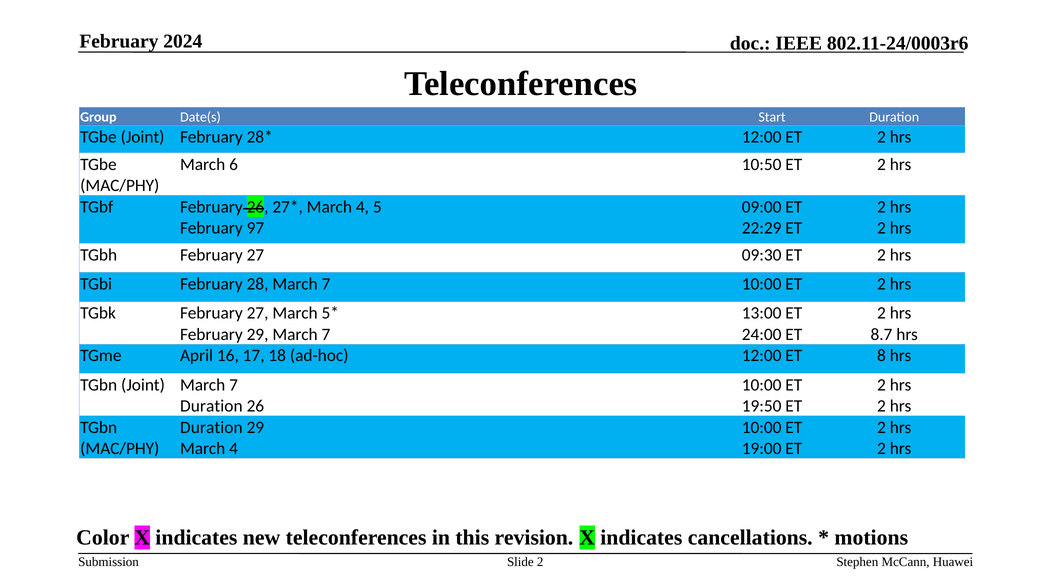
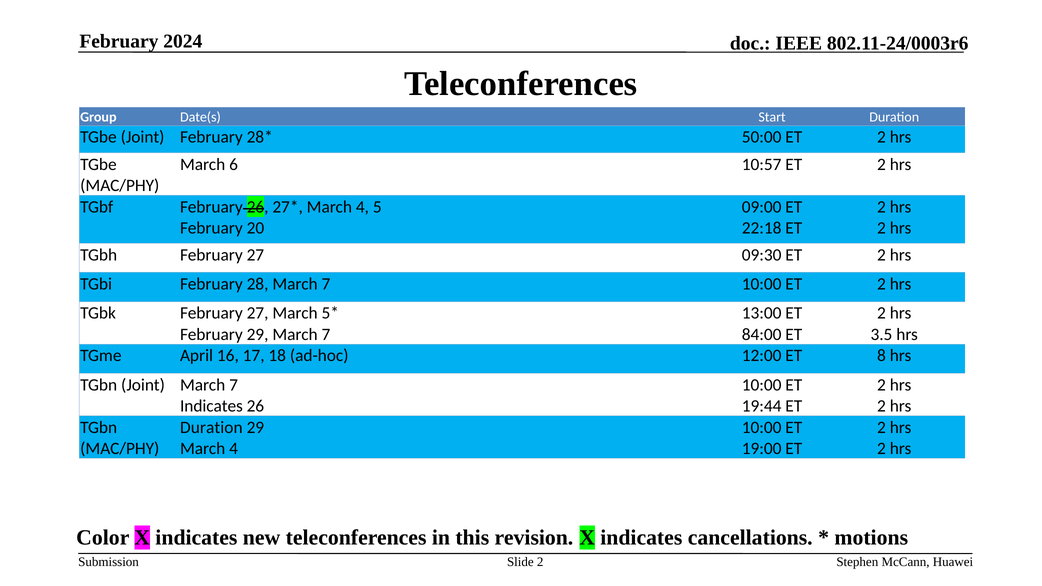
12:00 at (762, 137): 12:00 -> 50:00
10:50: 10:50 -> 10:57
97: 97 -> 20
22:29: 22:29 -> 22:18
24:00: 24:00 -> 84:00
8.7: 8.7 -> 3.5
Duration at (211, 406): Duration -> Indicates
19:50: 19:50 -> 19:44
